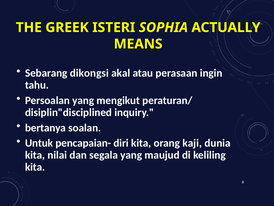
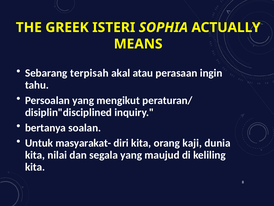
dikongsi: dikongsi -> terpisah
pencapaian-: pencapaian- -> masyarakat-
